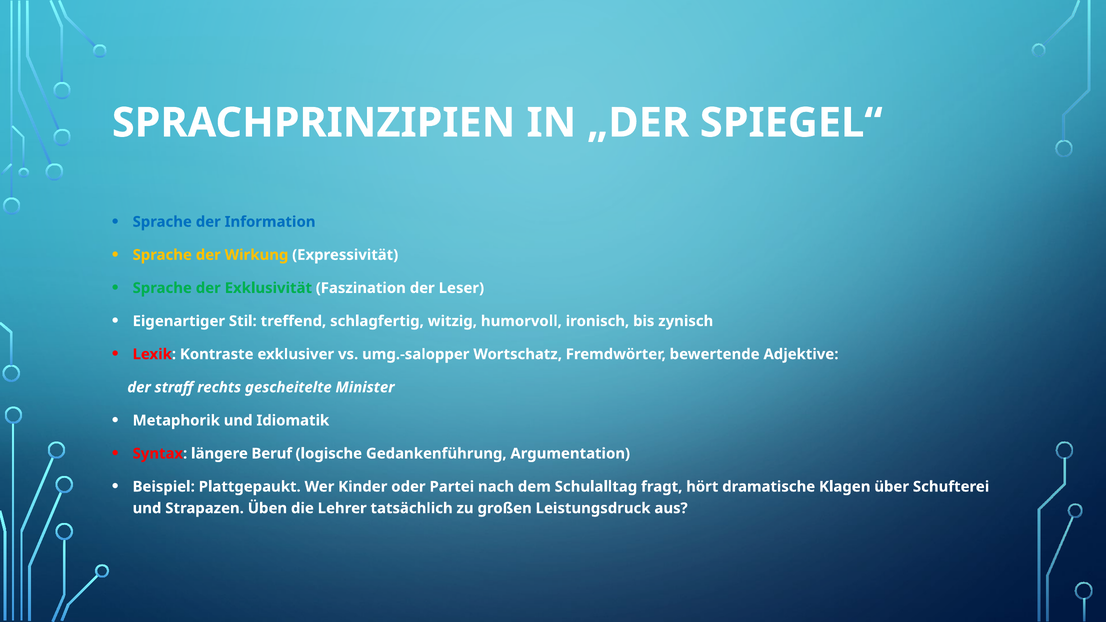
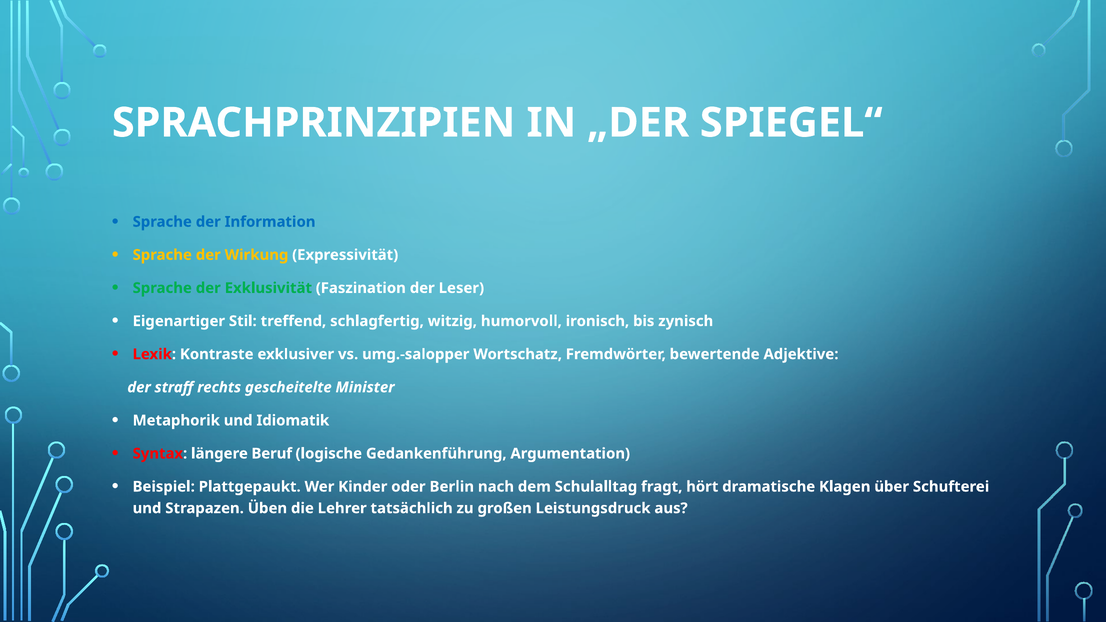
Partei: Partei -> Berlin
